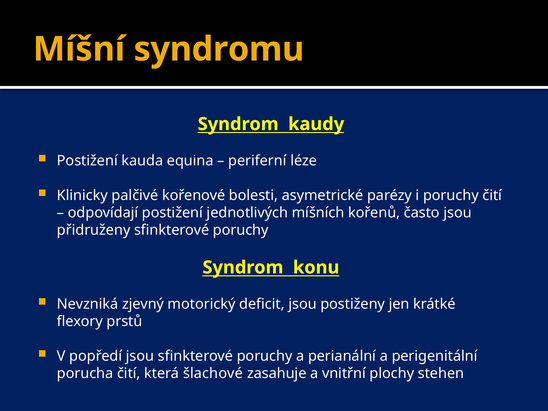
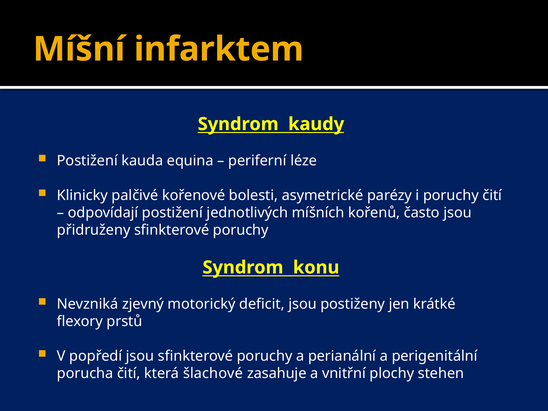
syndromu: syndromu -> infarktem
